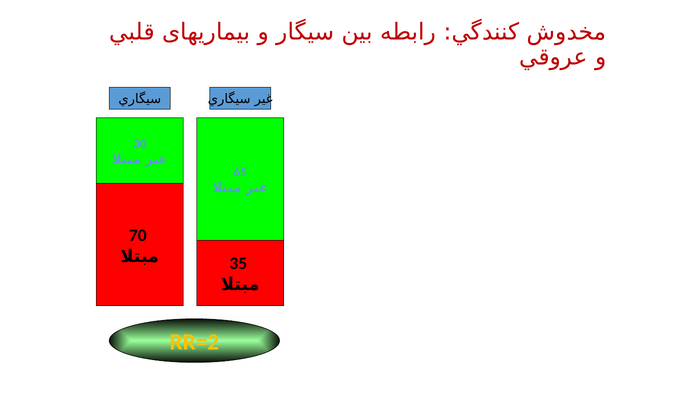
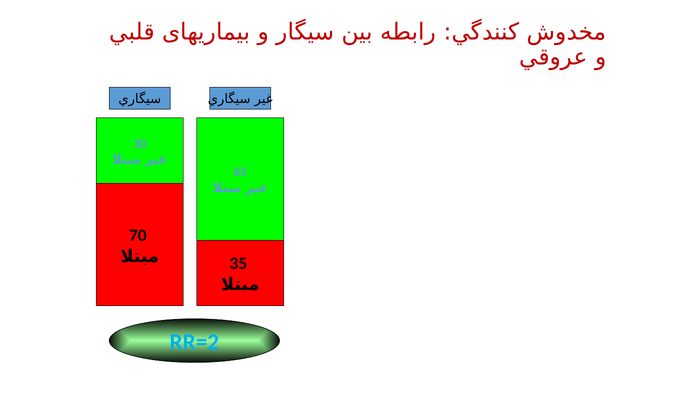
RR=2 colour: yellow -> light blue
